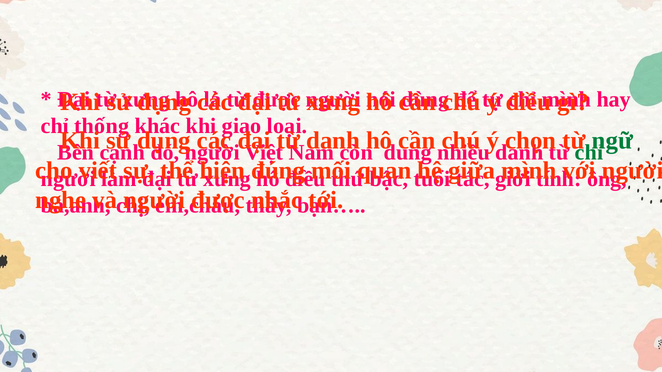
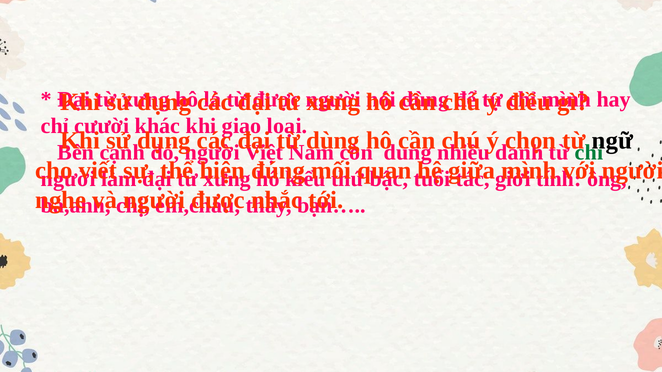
thống: thống -> cưười
từ danh: danh -> dùng
ngữ colour: green -> black
điều at (305, 179): điều -> kiểu
